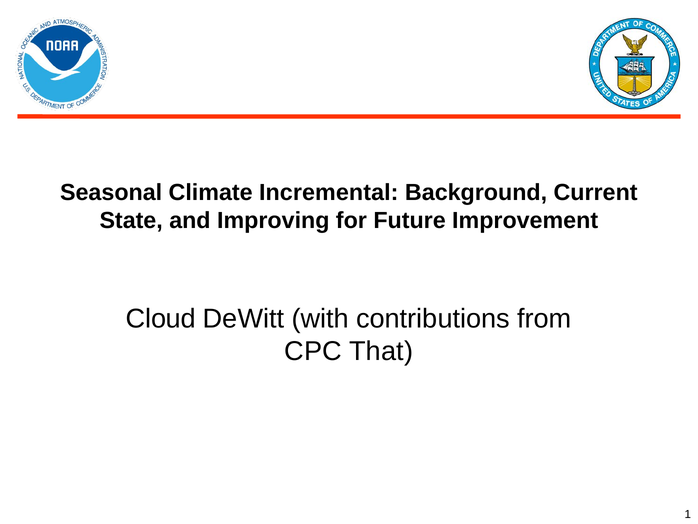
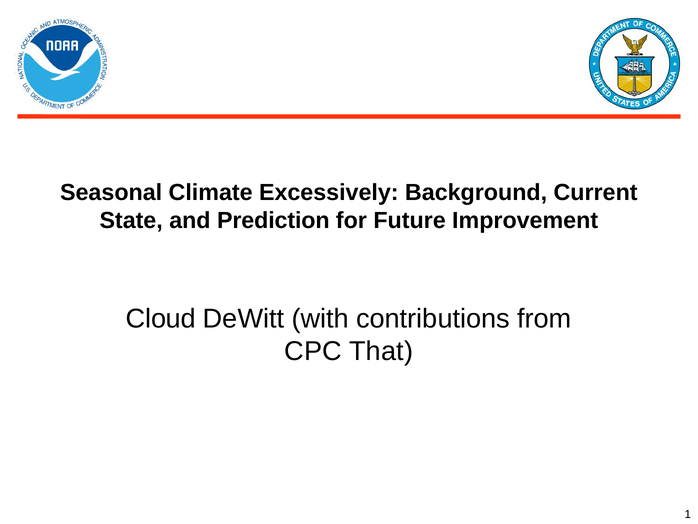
Incremental: Incremental -> Excessively
Improving: Improving -> Prediction
